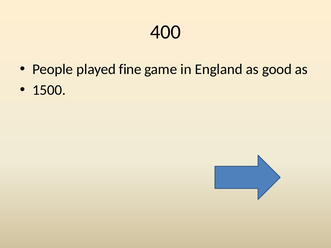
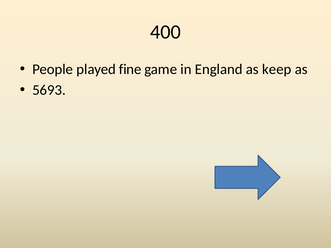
good: good -> keep
1500: 1500 -> 5693
